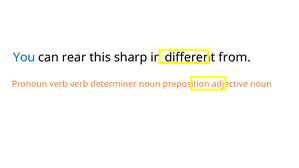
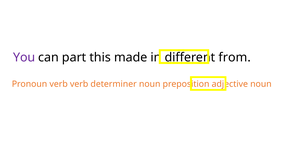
You colour: blue -> purple
rear: rear -> part
sharp: sharp -> made
